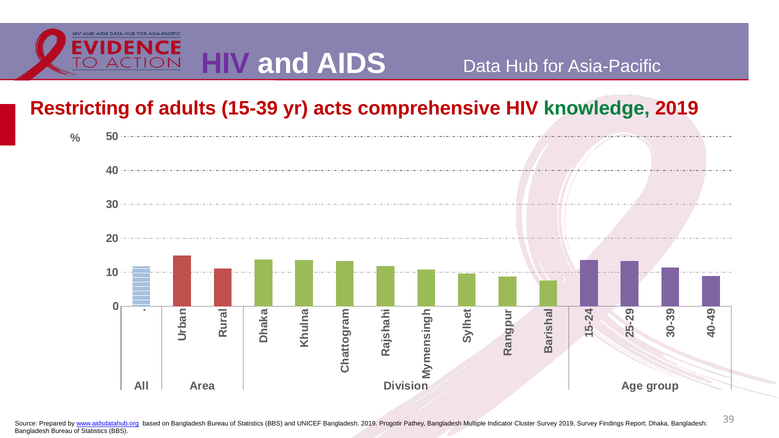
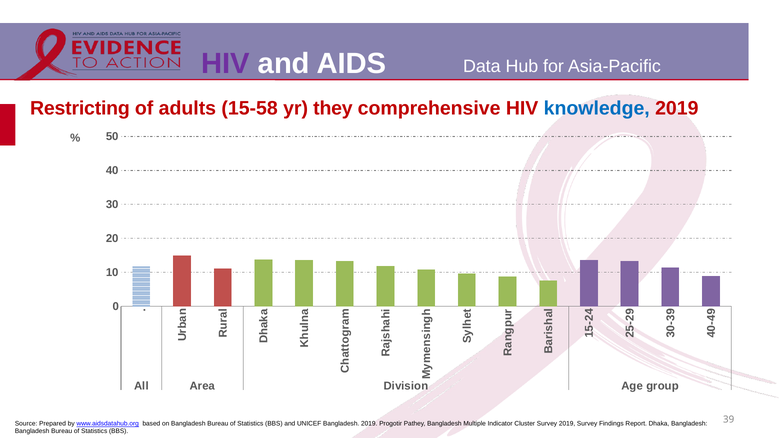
15-39: 15-39 -> 15-58
acts: acts -> they
knowledge colour: green -> blue
